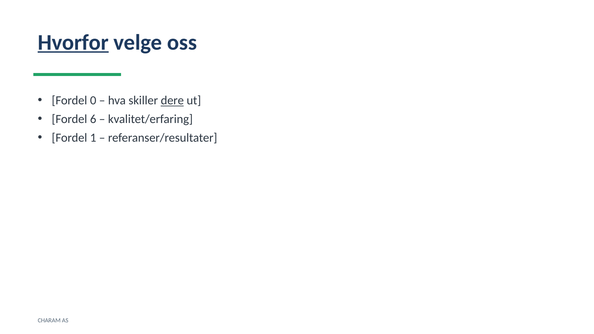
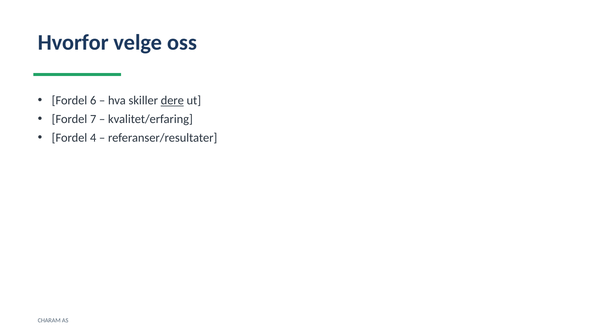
Hvorfor underline: present -> none
0: 0 -> 6
6: 6 -> 7
1: 1 -> 4
